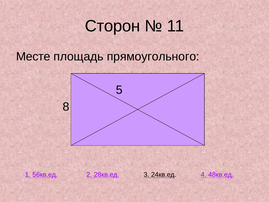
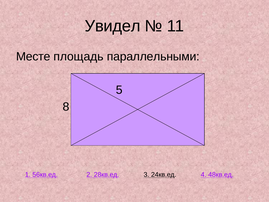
Сторон: Сторон -> Увидел
прямоугольного: прямоугольного -> параллельными
